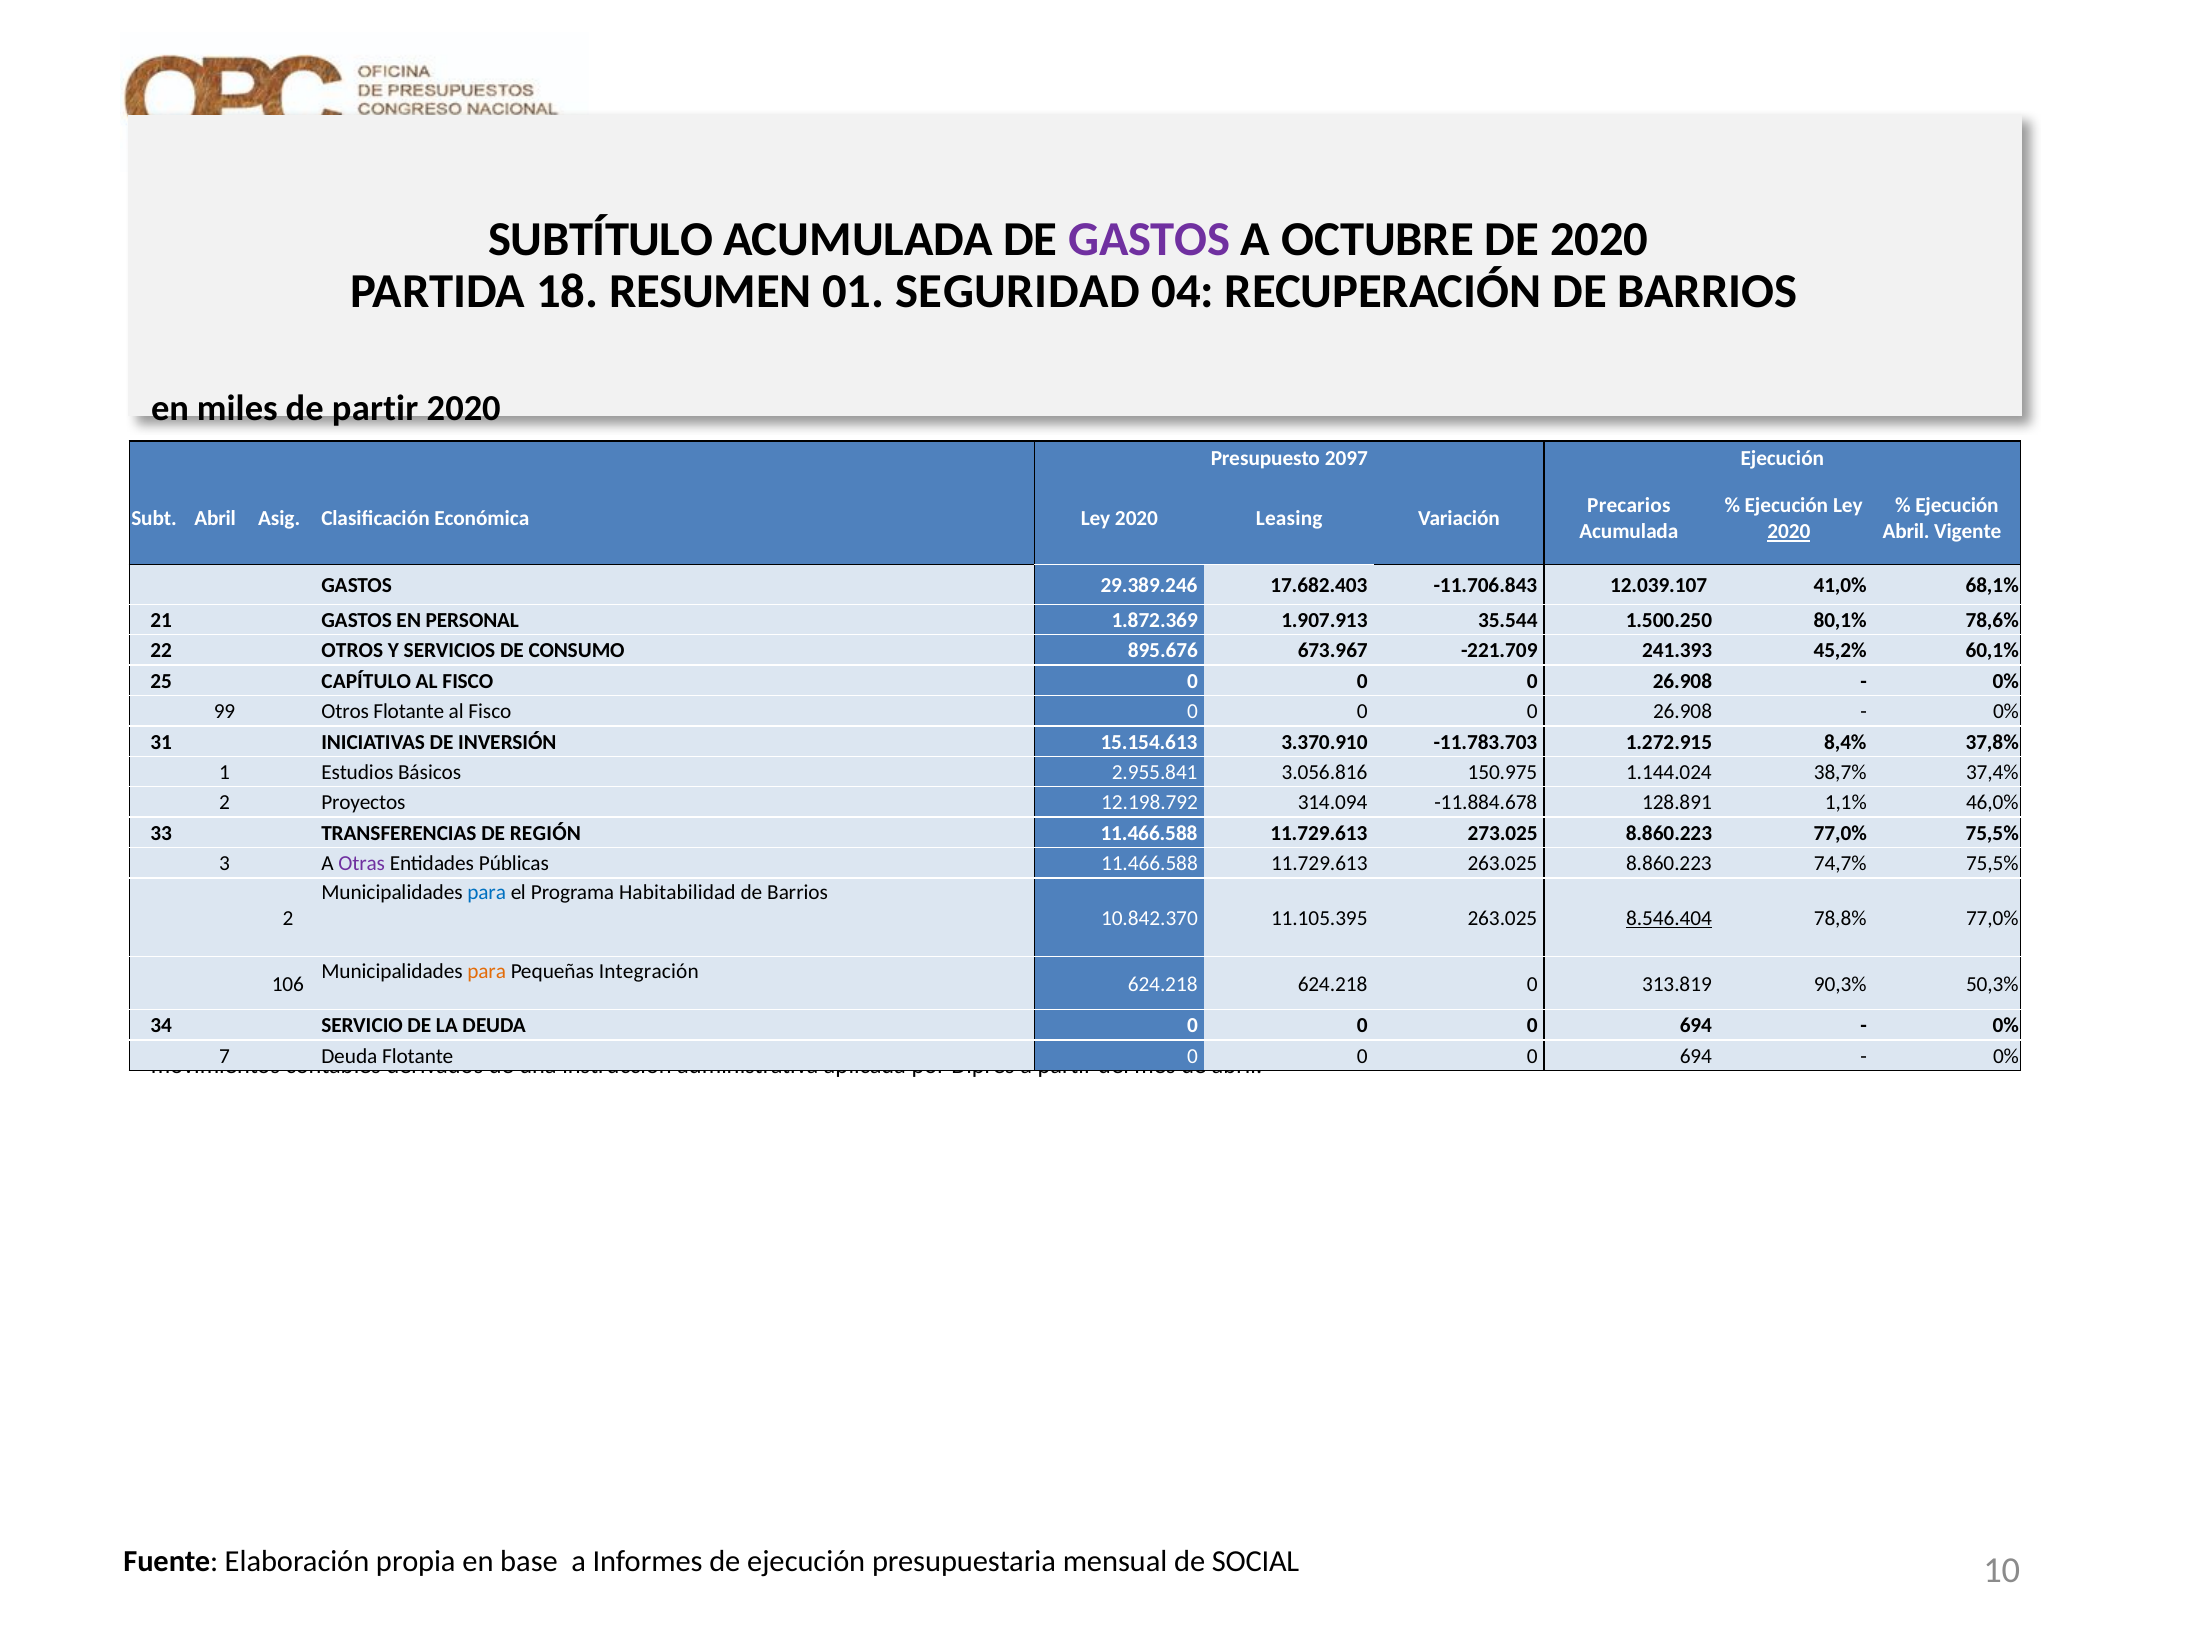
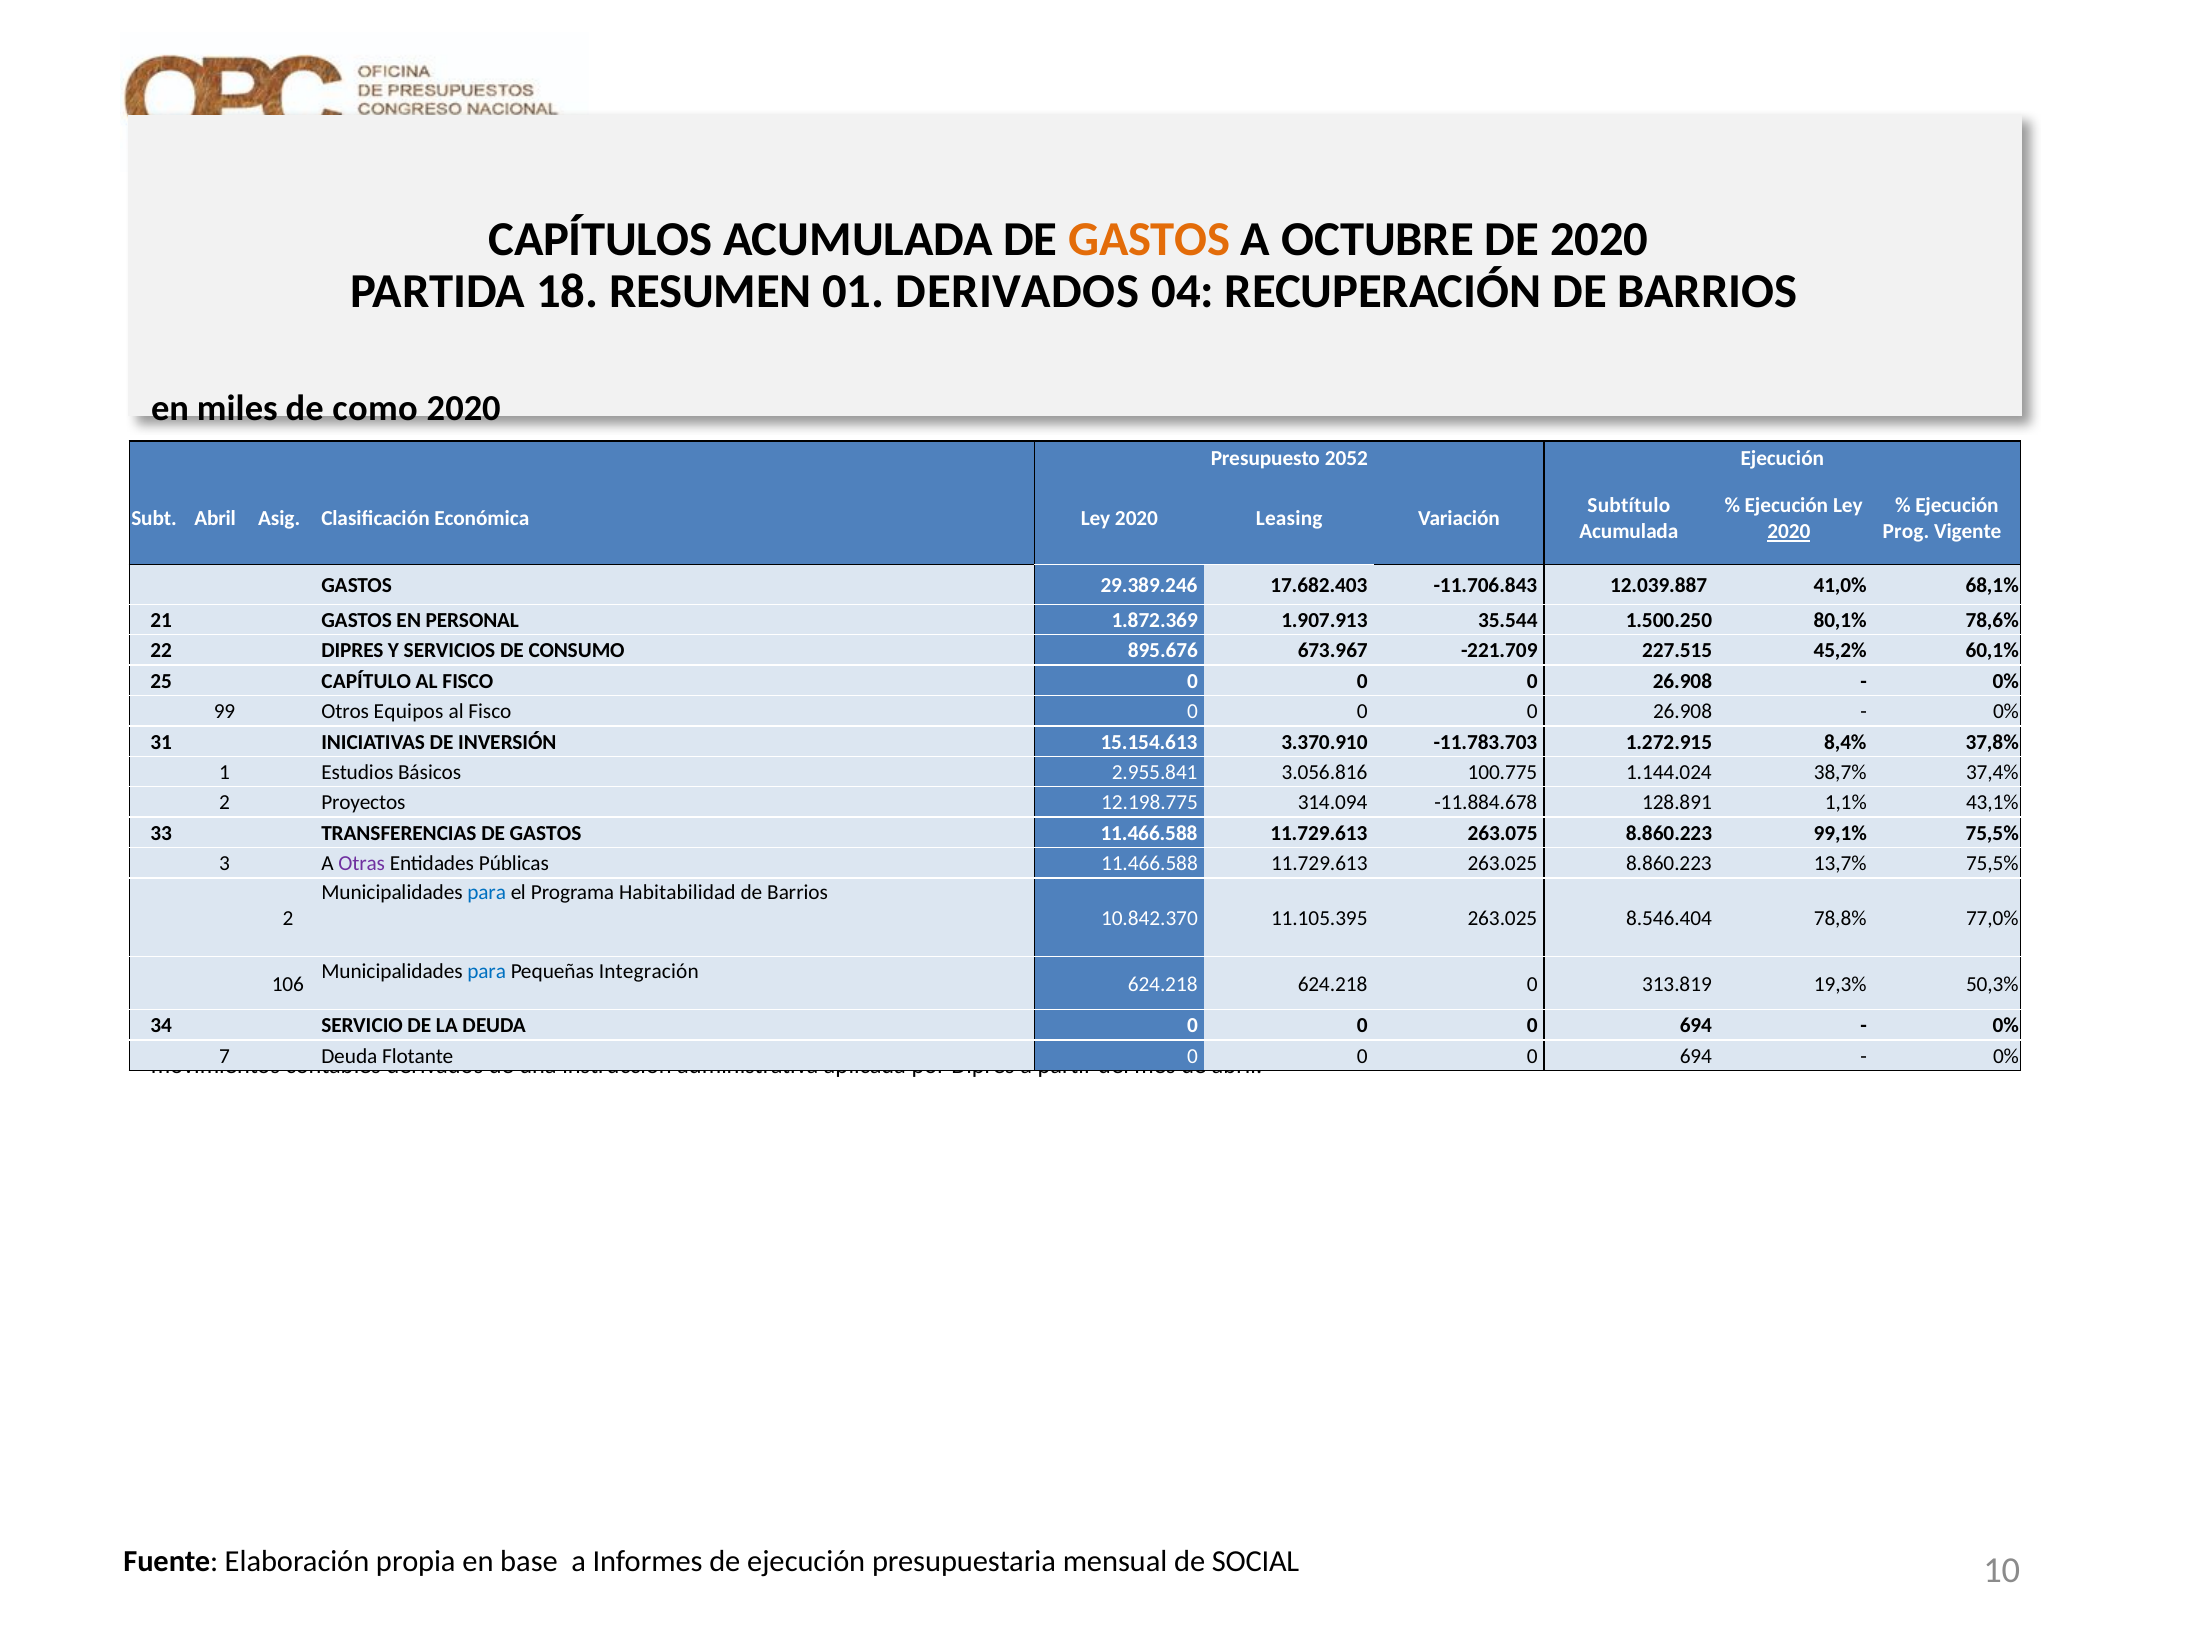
SUBTÍTULO at (601, 239): SUBTÍTULO -> CAPÍTULOS
GASTOS at (1149, 239) colour: purple -> orange
01 SEGURIDAD: SEGURIDAD -> DERIVADOS
de partir: partir -> como
2097: 2097 -> 2052
Precarios at (1629, 506): Precarios -> Subtítulo
Abril at (1906, 532): Abril -> Prog
12.039.107: 12.039.107 -> 12.039.887
22 OTROS: OTROS -> DIPRES
241.393: 241.393 -> 227.515
Otros Flotante: Flotante -> Equipos
150.975: 150.975 -> 100.775
12.198.792: 12.198.792 -> 12.198.775
46,0%: 46,0% -> 43,1%
TRANSFERENCIAS DE REGIÓN: REGIÓN -> GASTOS
273.025: 273.025 -> 263.075
8.860.223 77,0%: 77,0% -> 99,1%
74,7%: 74,7% -> 13,7%
8.546.404 underline: present -> none
para at (487, 971) colour: orange -> blue
90,3%: 90,3% -> 19,3%
